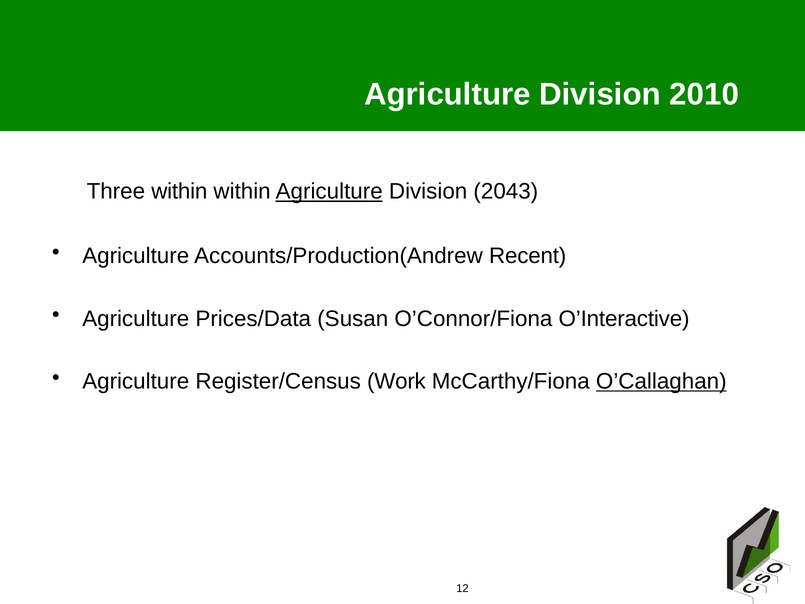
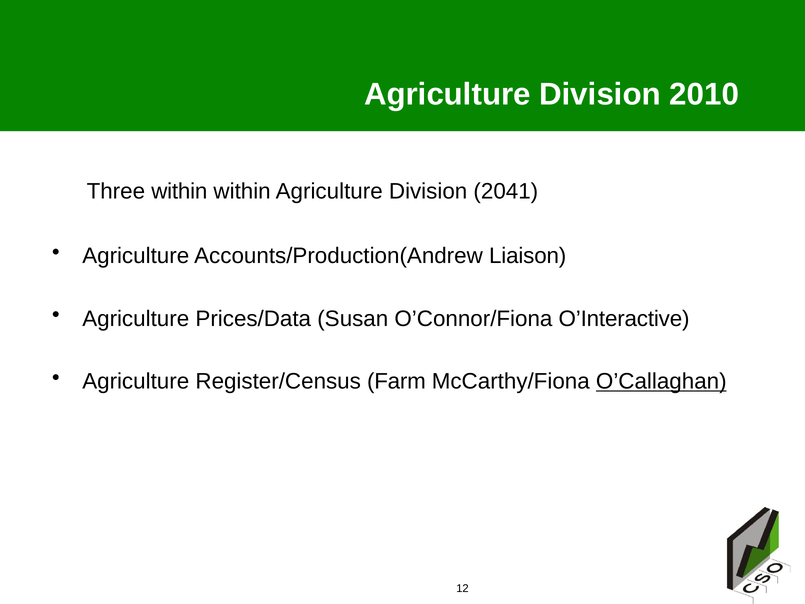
Agriculture at (329, 191) underline: present -> none
2043: 2043 -> 2041
Recent: Recent -> Liaison
Work: Work -> Farm
